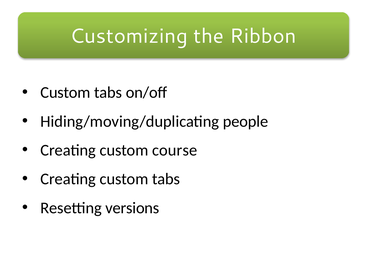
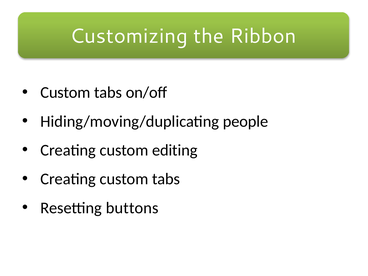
course: course -> editing
versions: versions -> buttons
